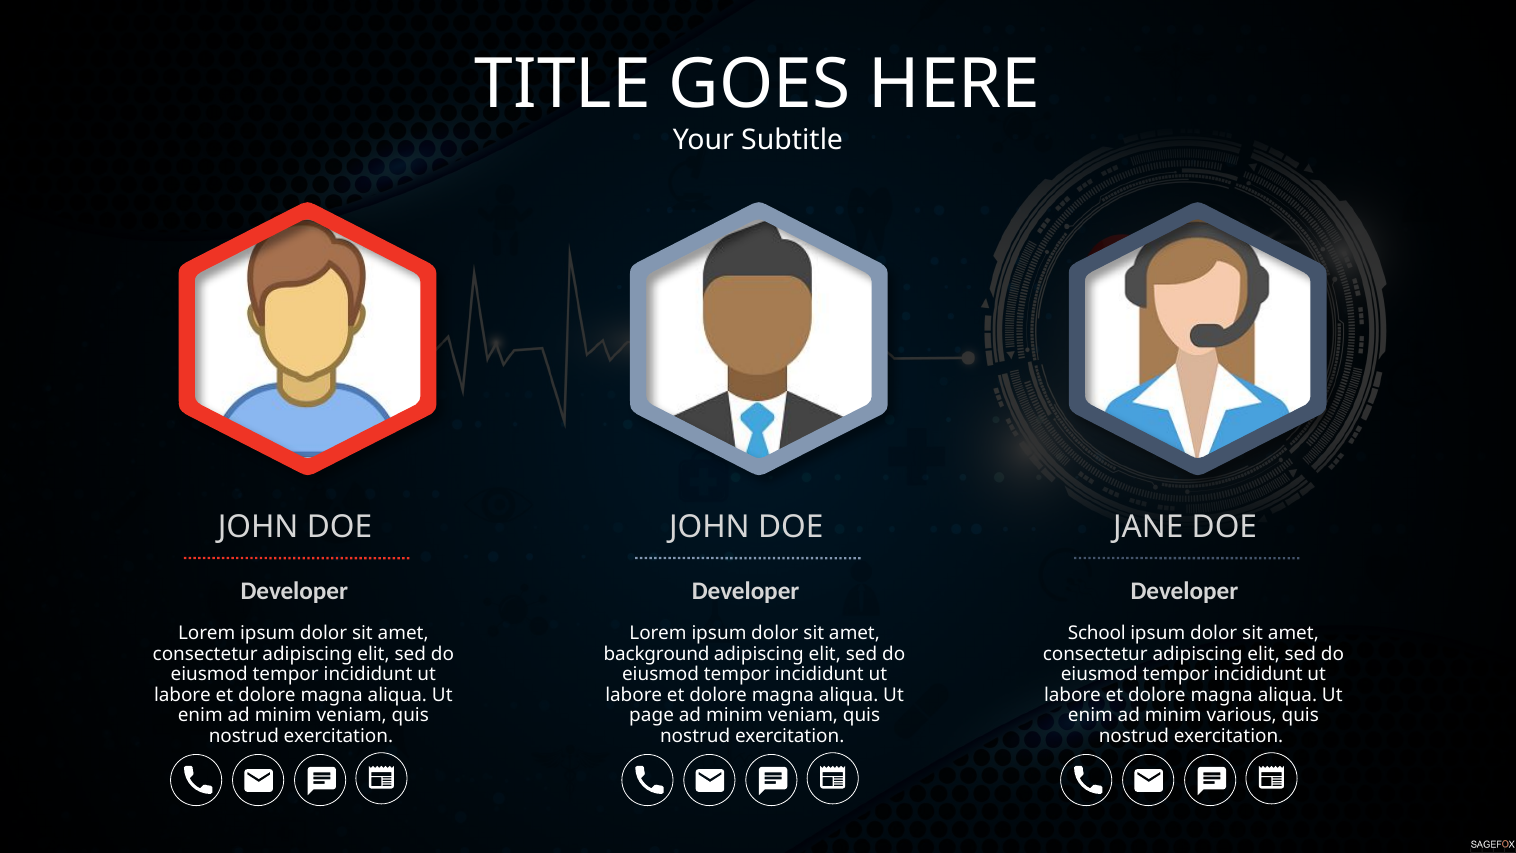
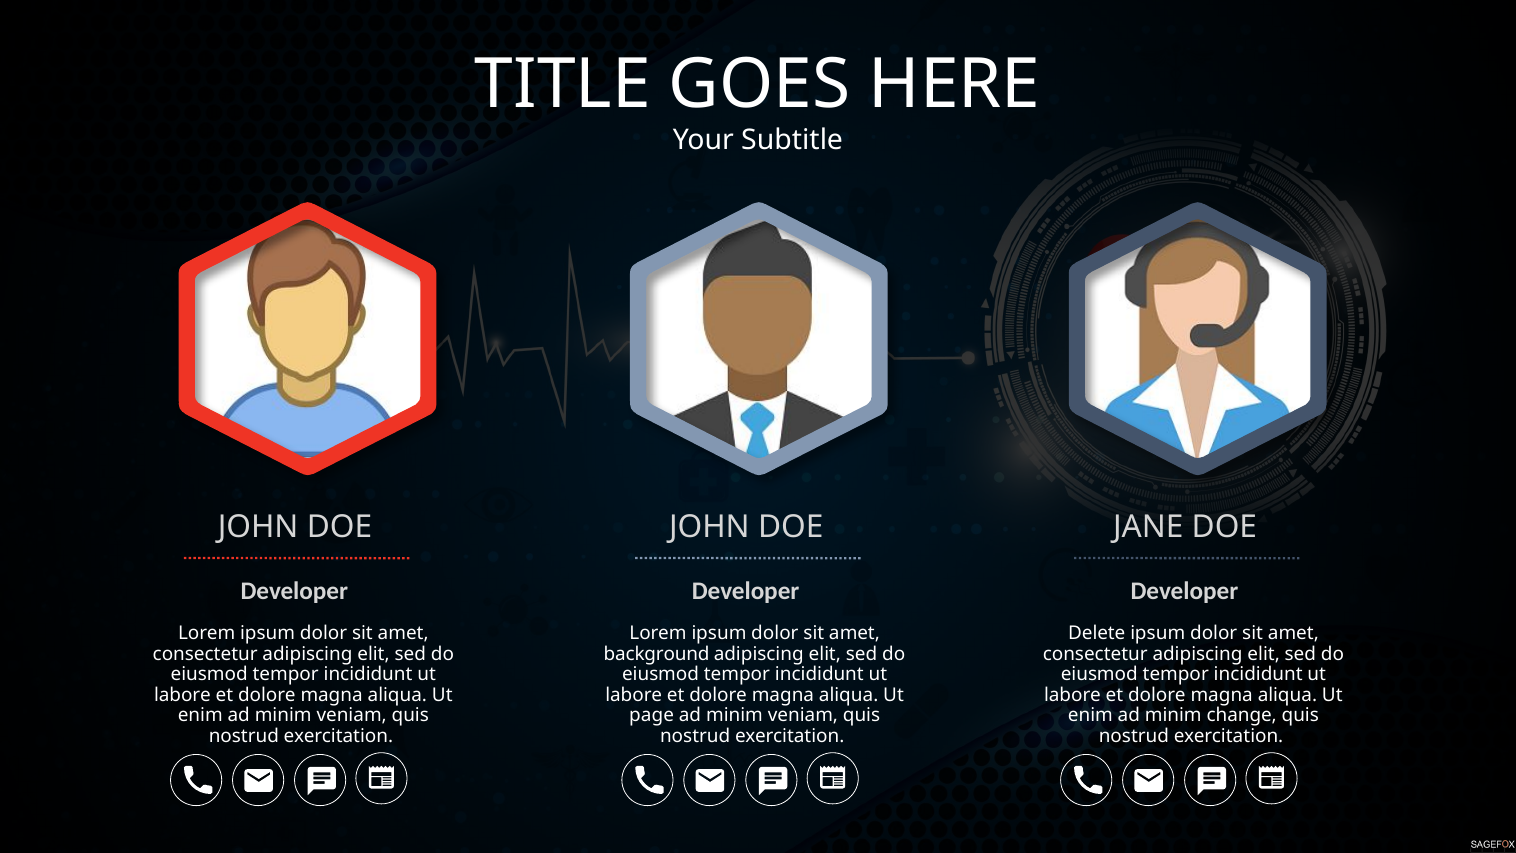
School: School -> Delete
various: various -> change
